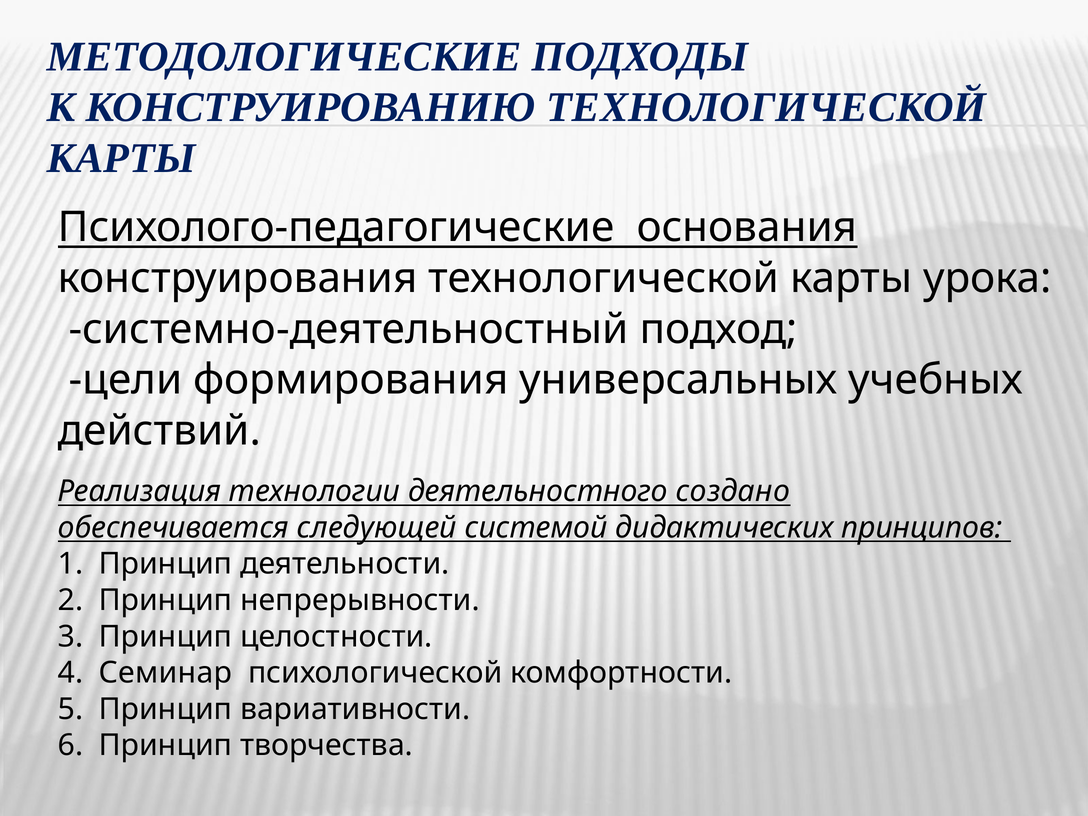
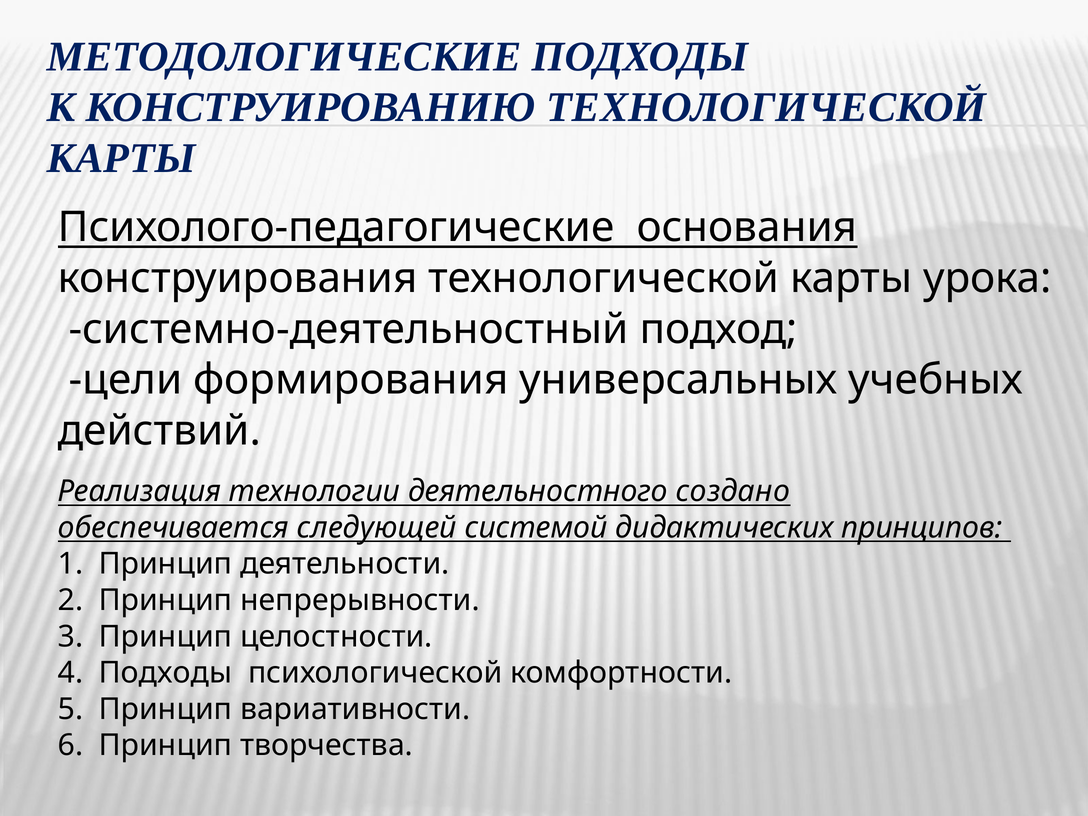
Семинар at (165, 673): Семинар -> Подходы
